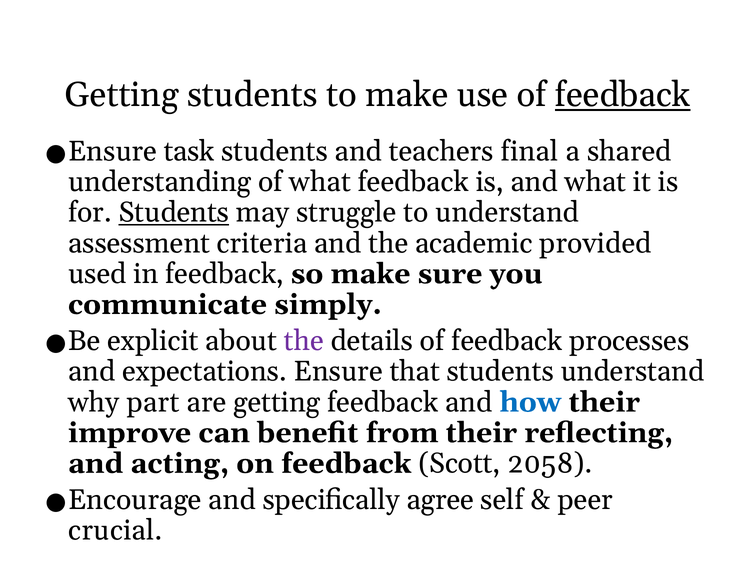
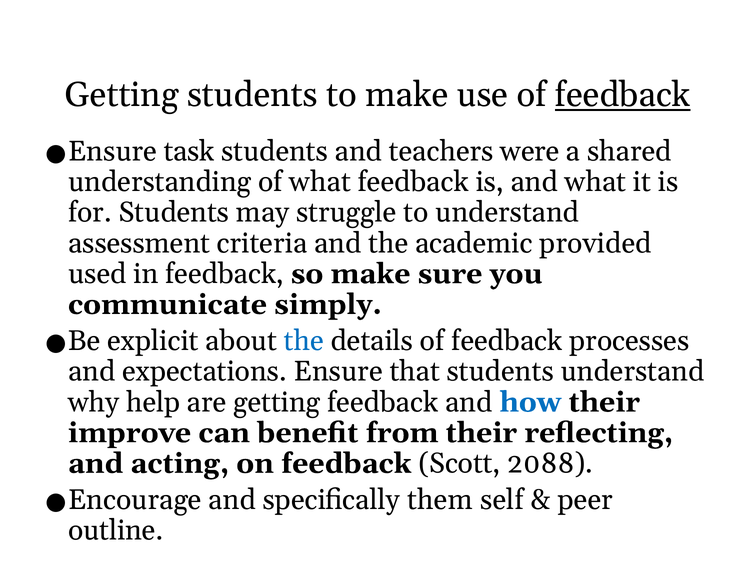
final: final -> were
Students at (174, 213) underline: present -> none
the at (304, 341) colour: purple -> blue
part: part -> help
2058: 2058 -> 2088
agree: agree -> them
crucial: crucial -> outline
